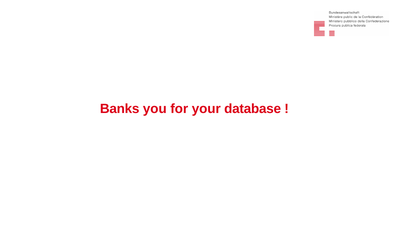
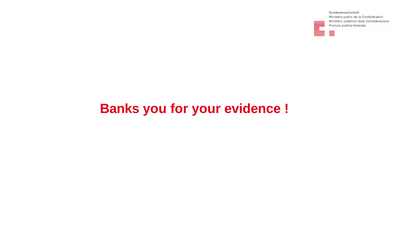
database: database -> evidence
